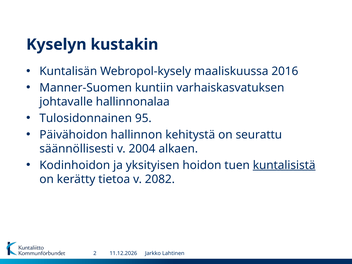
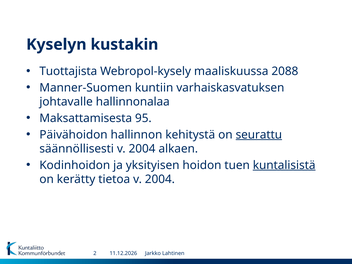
Kuntalisän: Kuntalisän -> Tuottajista
2016: 2016 -> 2088
Tulosidonnainen: Tulosidonnainen -> Maksattamisesta
seurattu underline: none -> present
tietoa v 2082: 2082 -> 2004
